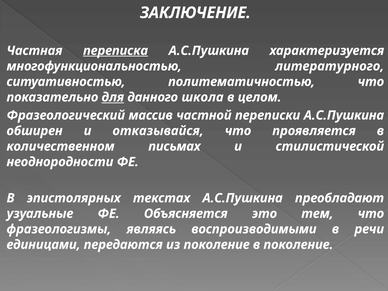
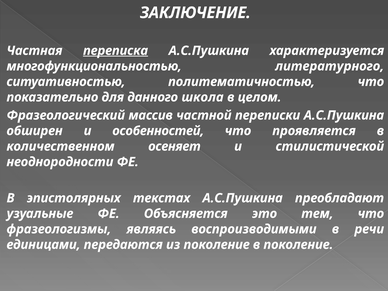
для underline: present -> none
отказывайся: отказывайся -> особенностей
письмах: письмах -> осеняет
